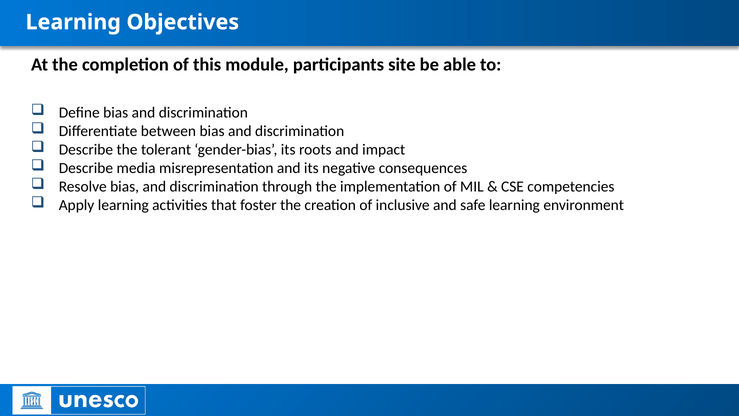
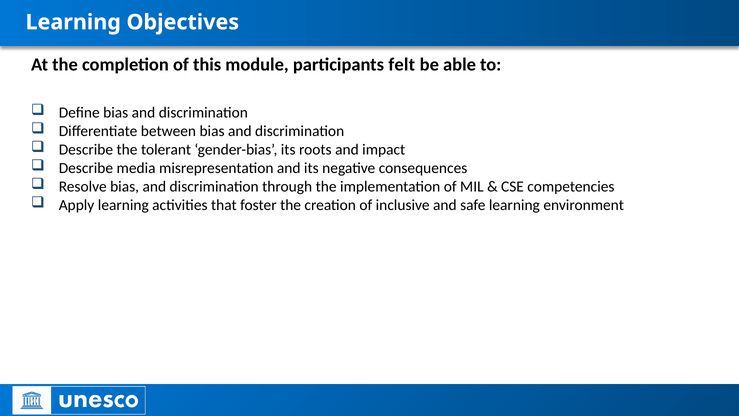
site: site -> felt
